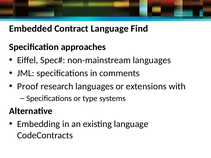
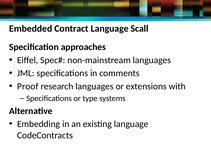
Find: Find -> Scall
